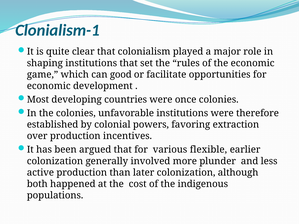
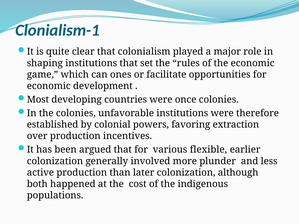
good: good -> ones
